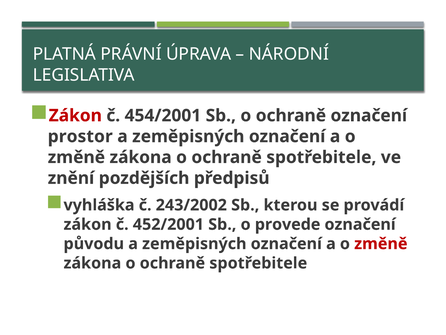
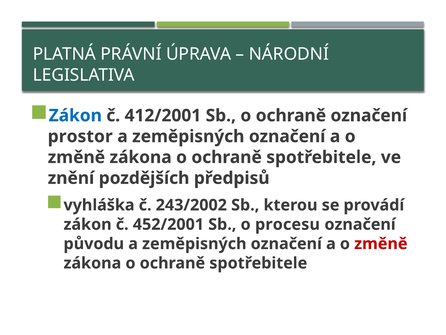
Zákon at (75, 115) colour: red -> blue
454/2001: 454/2001 -> 412/2001
provede: provede -> procesu
